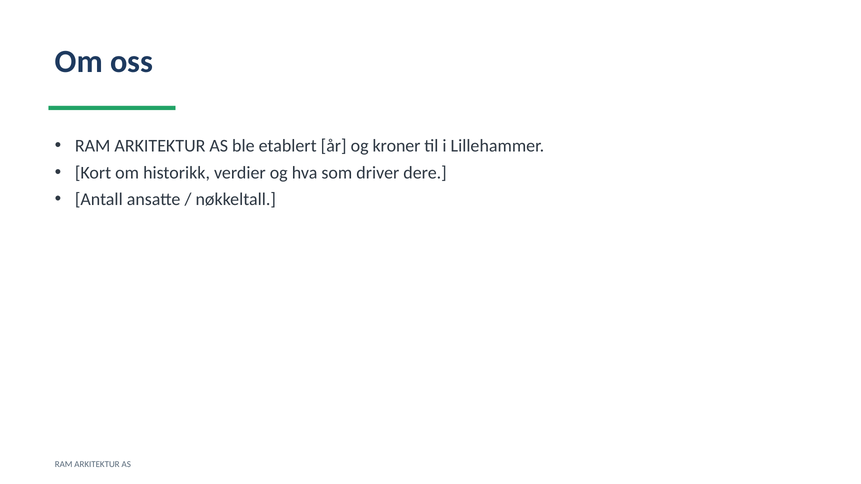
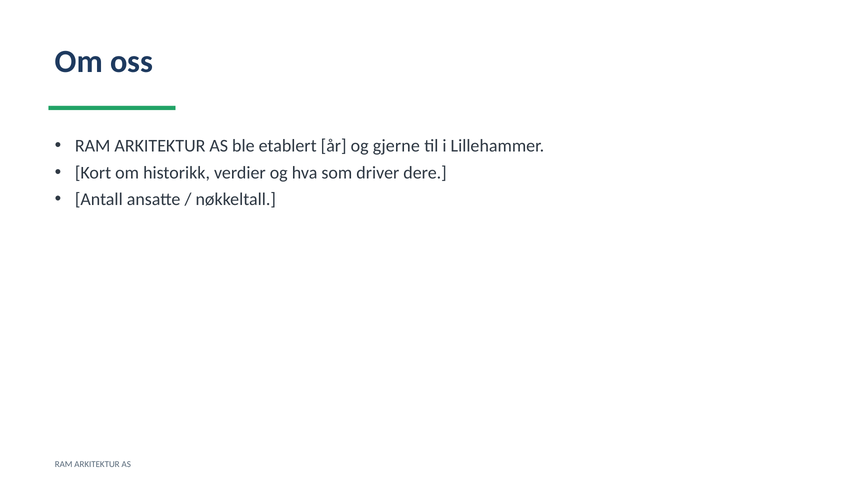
kroner: kroner -> gjerne
